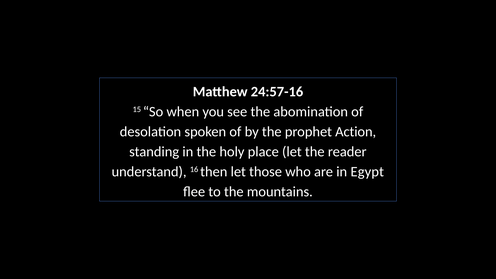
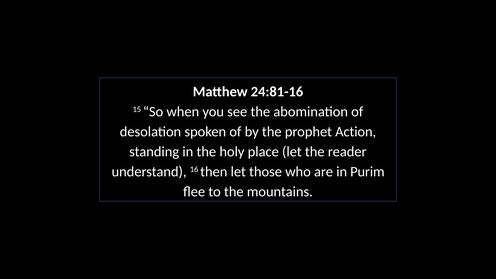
24:57-16: 24:57-16 -> 24:81-16
Egypt: Egypt -> Purim
